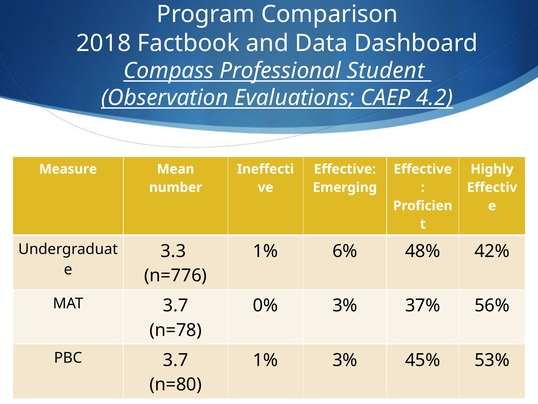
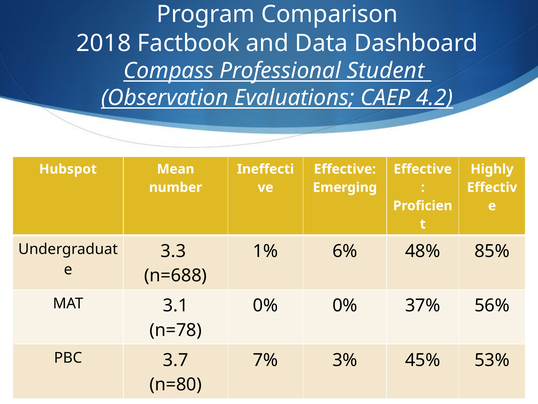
Measure: Measure -> Hubspot
42%: 42% -> 85%
n=776: n=776 -> n=688
MAT 3.7: 3.7 -> 3.1
0% 3%: 3% -> 0%
1% at (266, 360): 1% -> 7%
